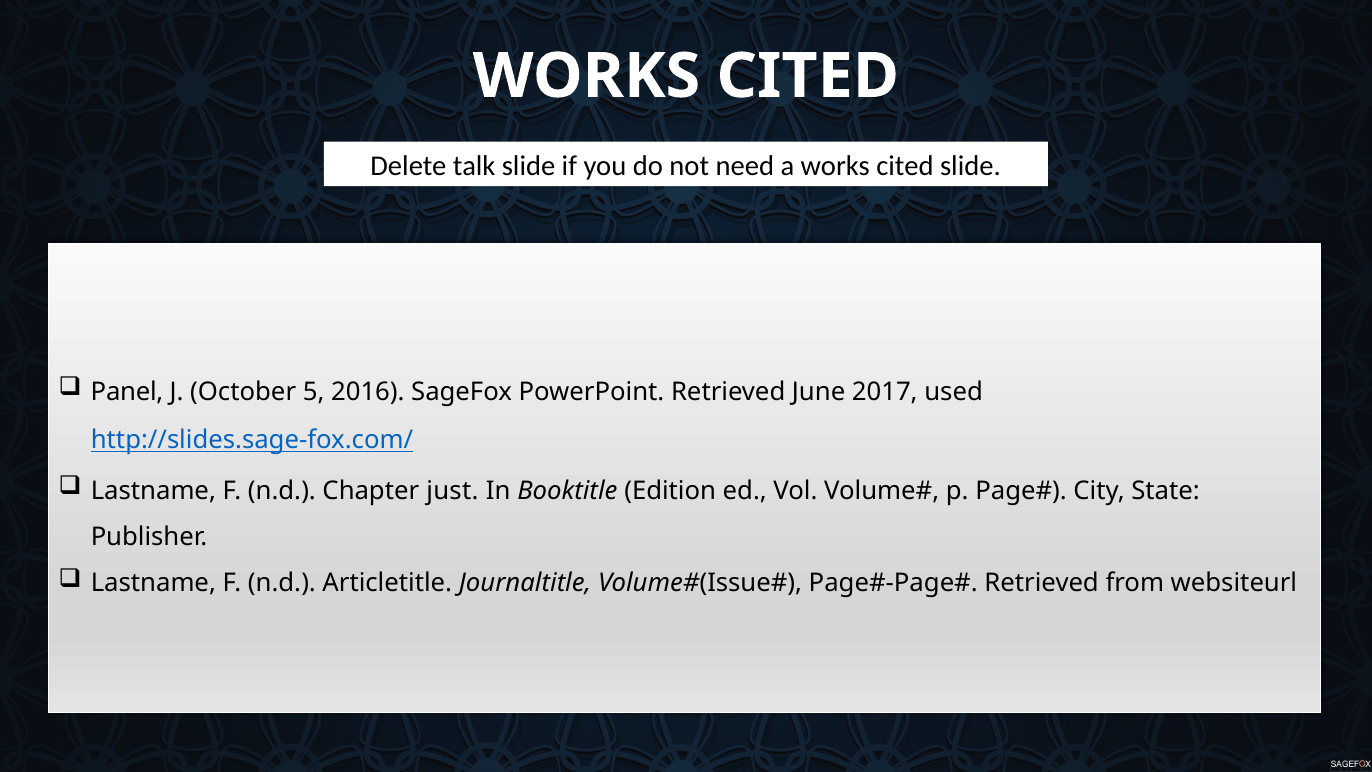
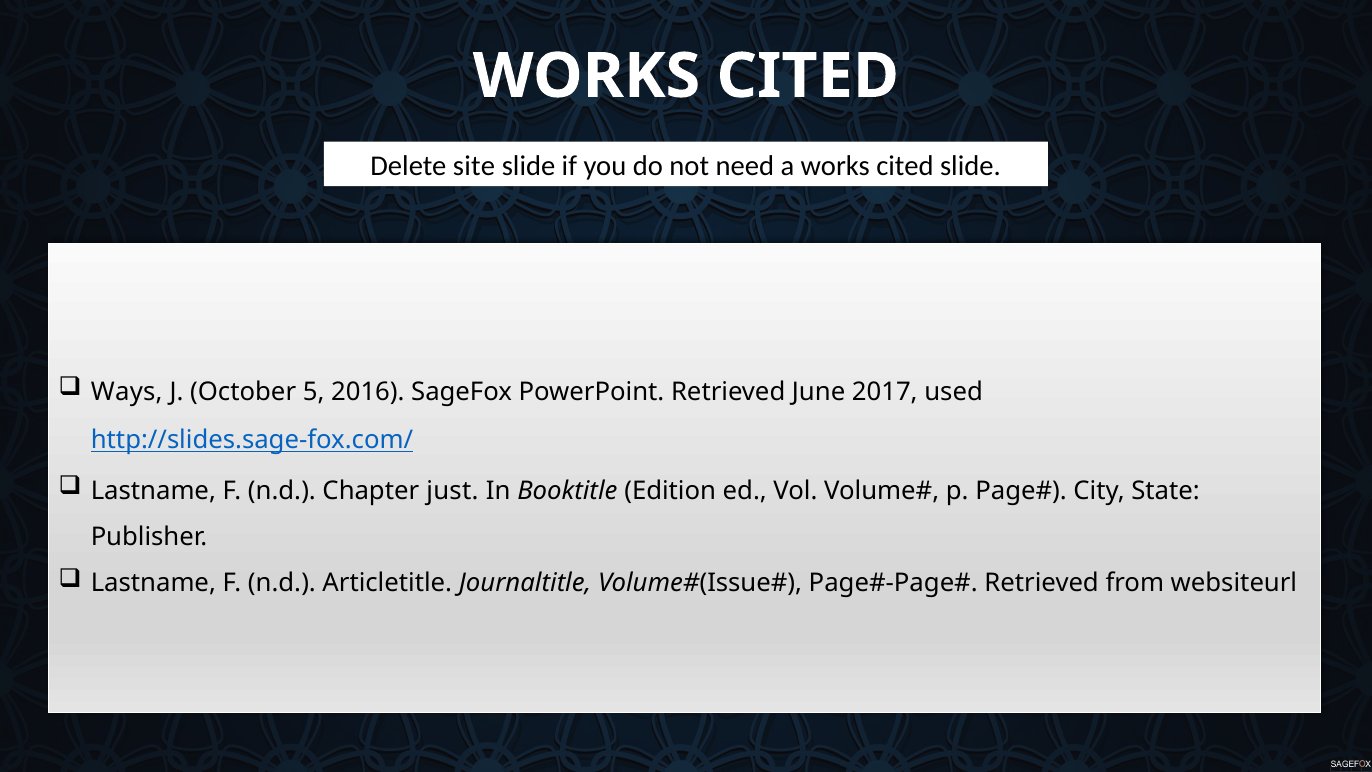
talk: talk -> site
Panel: Panel -> Ways
